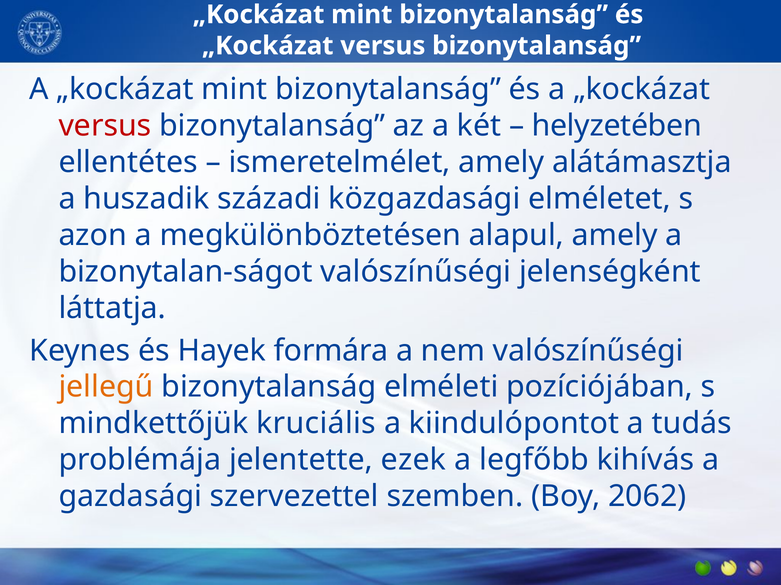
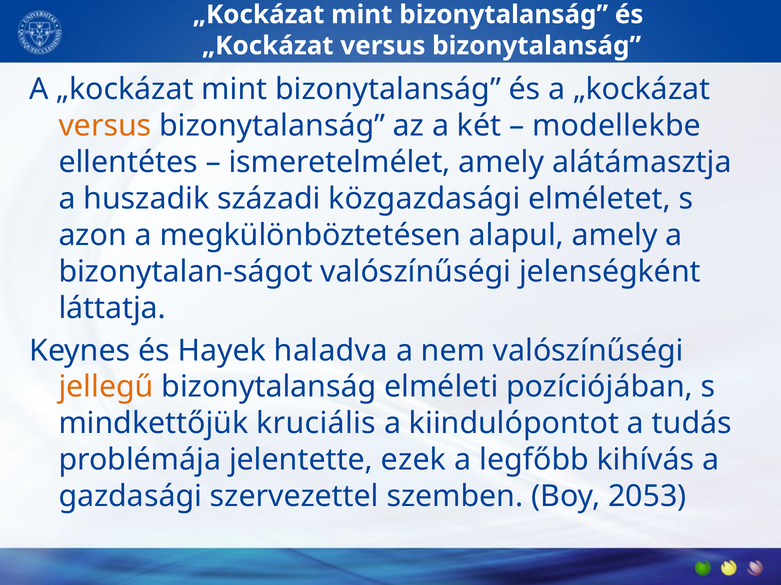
versus at (105, 126) colour: red -> orange
helyzetében: helyzetében -> modellekbe
formára: formára -> haladva
2062: 2062 -> 2053
